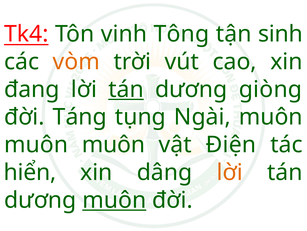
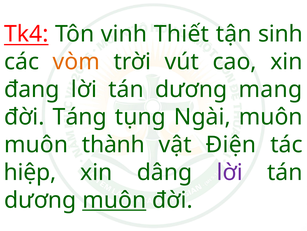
Tông: Tông -> Thiết
tán at (126, 89) underline: present -> none
giòng: giòng -> mang
muôn at (113, 144): muôn -> thành
hiển: hiển -> hiệp
lời at (230, 172) colour: orange -> purple
